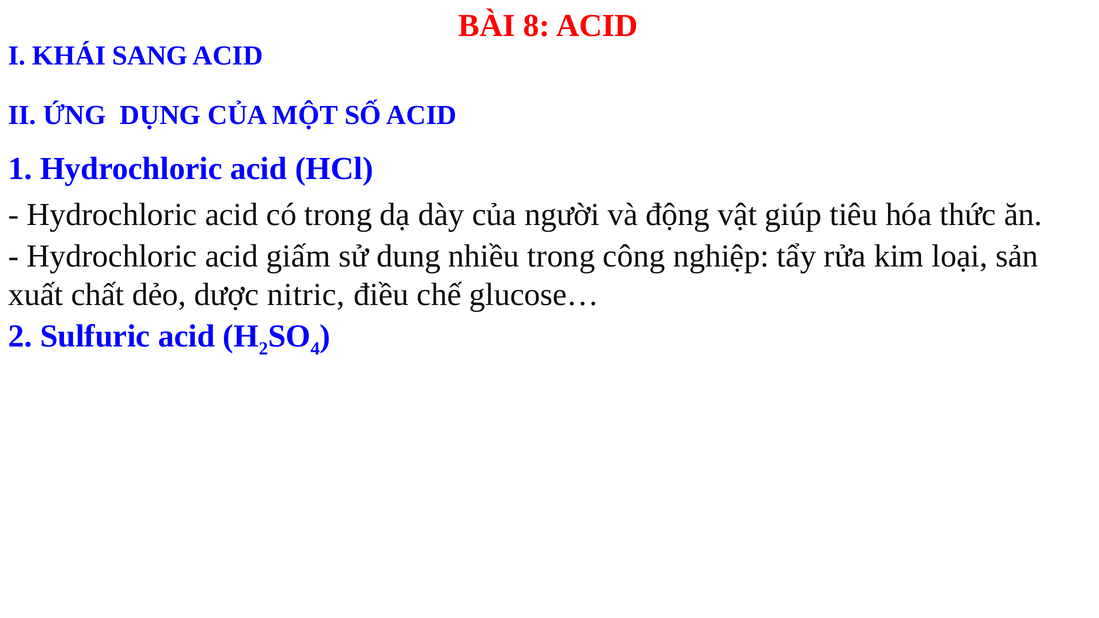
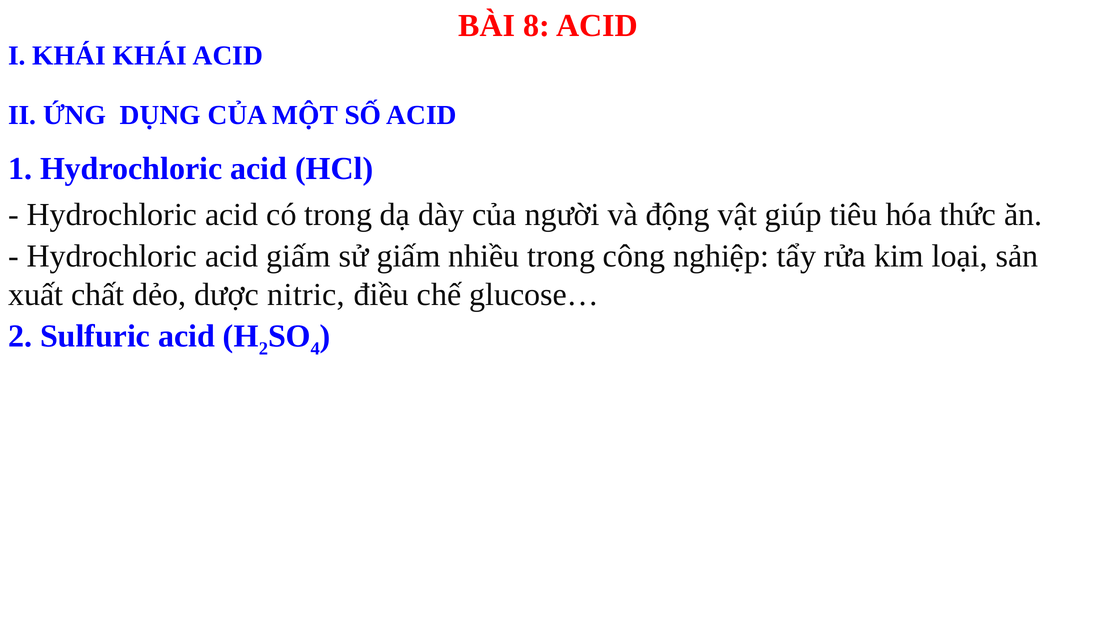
KHÁI SANG: SANG -> KHÁI
sử dung: dung -> giấm
